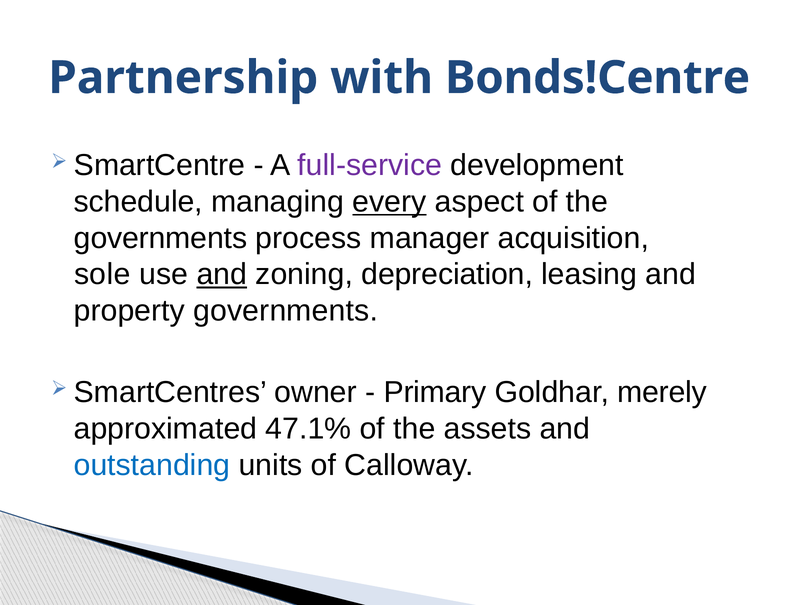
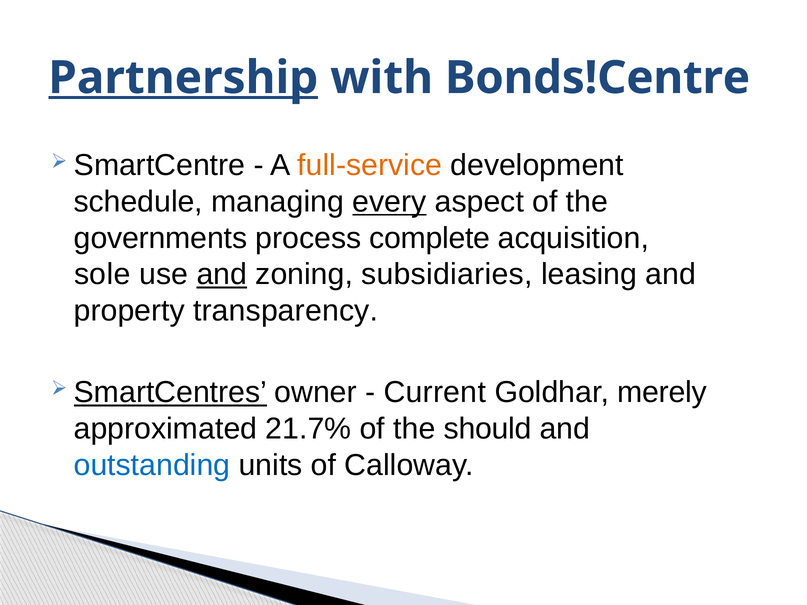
Partnership underline: none -> present
full-service colour: purple -> orange
manager: manager -> complete
depreciation: depreciation -> subsidiaries
property governments: governments -> transparency
SmartCentres underline: none -> present
Primary: Primary -> Current
47.1%: 47.1% -> 21.7%
assets: assets -> should
